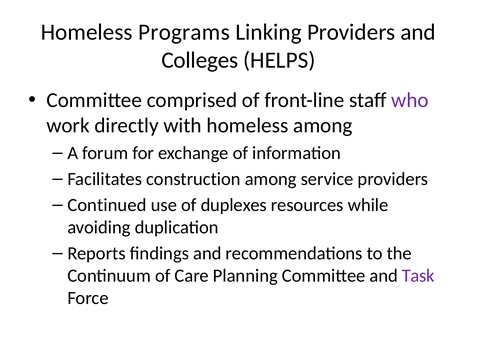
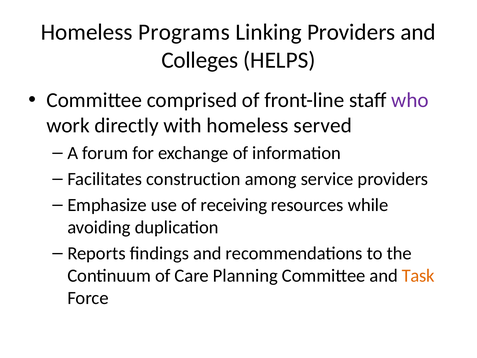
homeless among: among -> served
Continued: Continued -> Emphasize
duplexes: duplexes -> receiving
Task colour: purple -> orange
